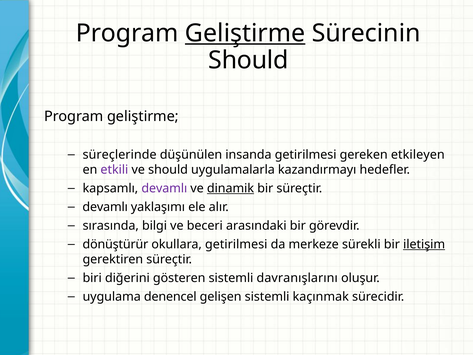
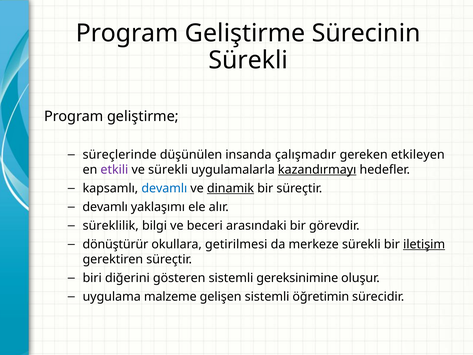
Geliştirme at (245, 33) underline: present -> none
Should at (248, 60): Should -> Sürekli
insanda getirilmesi: getirilmesi -> çalışmadır
ve should: should -> sürekli
kazandırmayı underline: none -> present
devamlı at (164, 188) colour: purple -> blue
sırasında: sırasında -> süreklilik
davranışlarını: davranışlarını -> gereksinimine
denencel: denencel -> malzeme
kaçınmak: kaçınmak -> öğretimin
